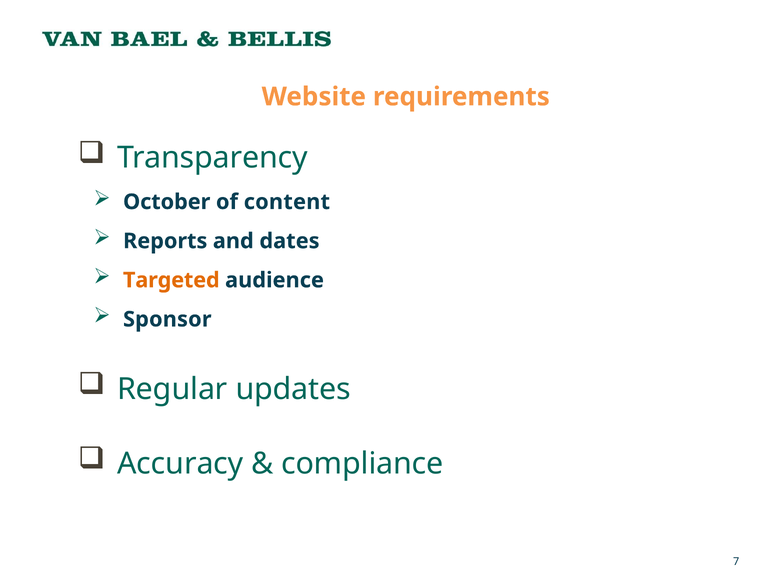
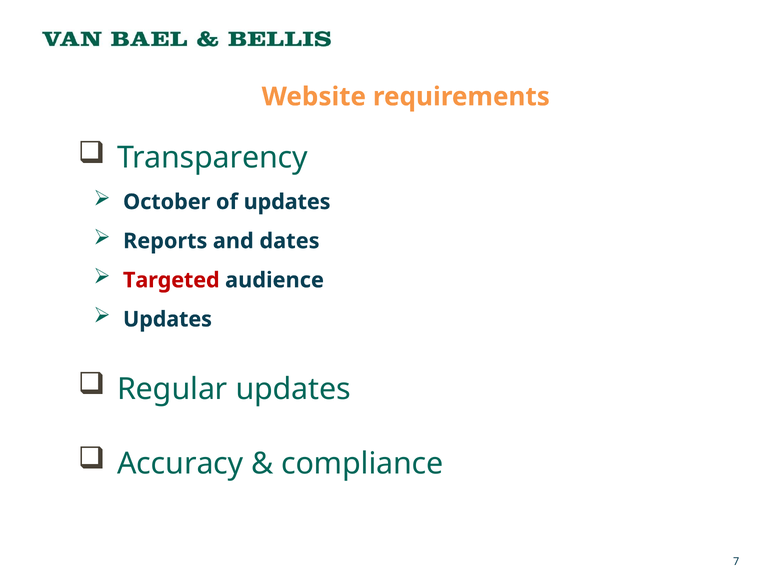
of content: content -> updates
Targeted colour: orange -> red
Sponsor at (167, 319): Sponsor -> Updates
